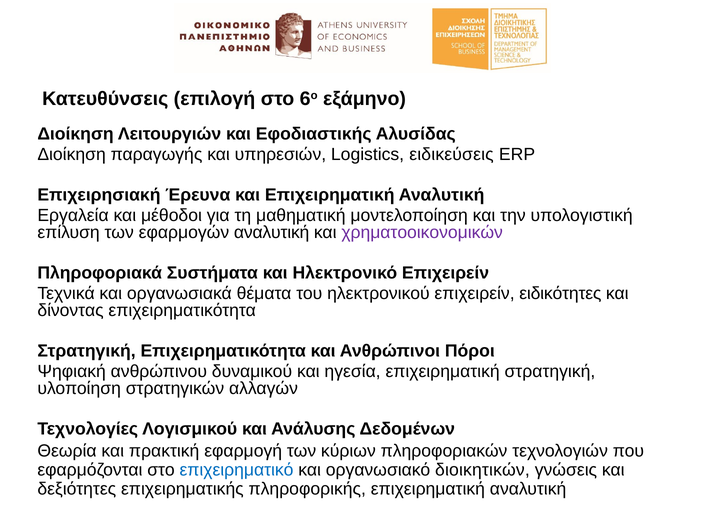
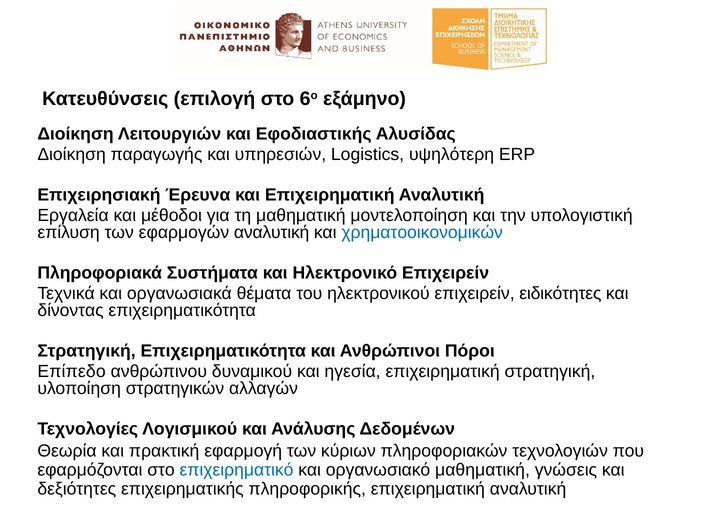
ειδικεύσεις: ειδικεύσεις -> υψηλότερη
χρηματοοικονομικών colour: purple -> blue
Ψηφιακή: Ψηφιακή -> Επίπεδο
οργανωσιακό διοικητικών: διοικητικών -> μαθηματική
